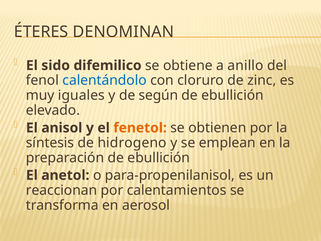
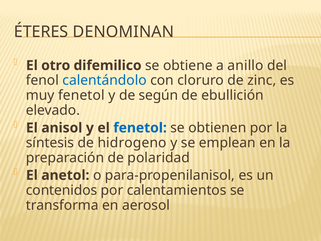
sido: sido -> otro
muy iguales: iguales -> fenetol
fenetol at (140, 128) colour: orange -> blue
preparación de ebullición: ebullición -> polaridad
reaccionan: reaccionan -> contenidos
